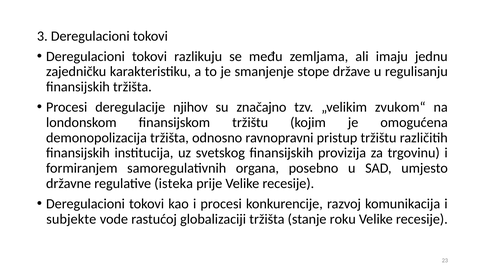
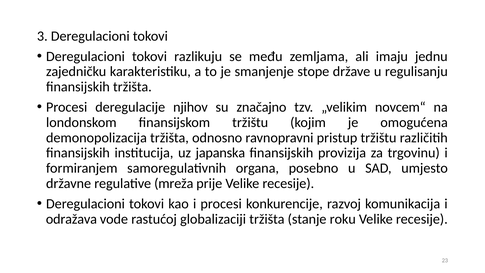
zvukom“: zvukom“ -> novcem“
svetskog: svetskog -> japanska
isteka: isteka -> mreža
subjekte: subjekte -> odražava
